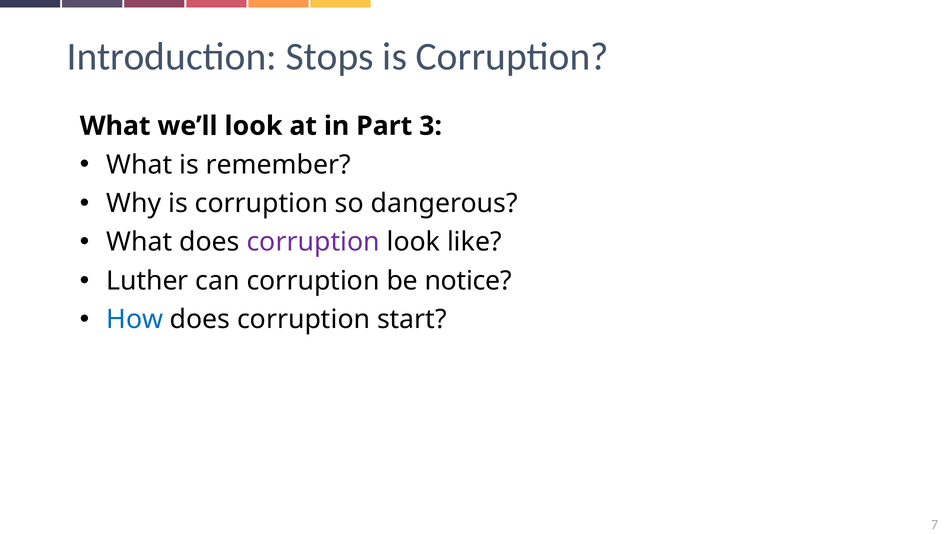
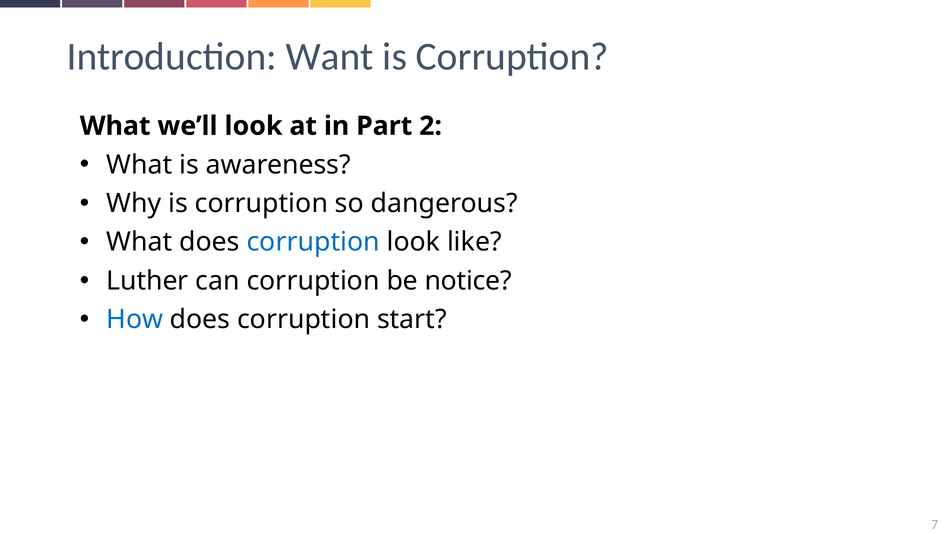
Stops: Stops -> Want
3: 3 -> 2
remember: remember -> awareness
corruption at (313, 242) colour: purple -> blue
